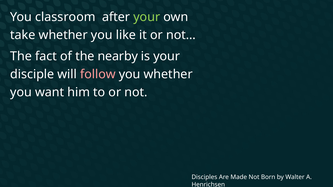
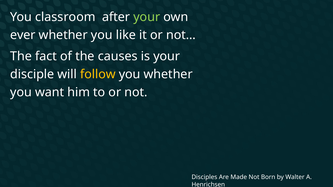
take: take -> ever
nearby: nearby -> causes
follow colour: pink -> yellow
